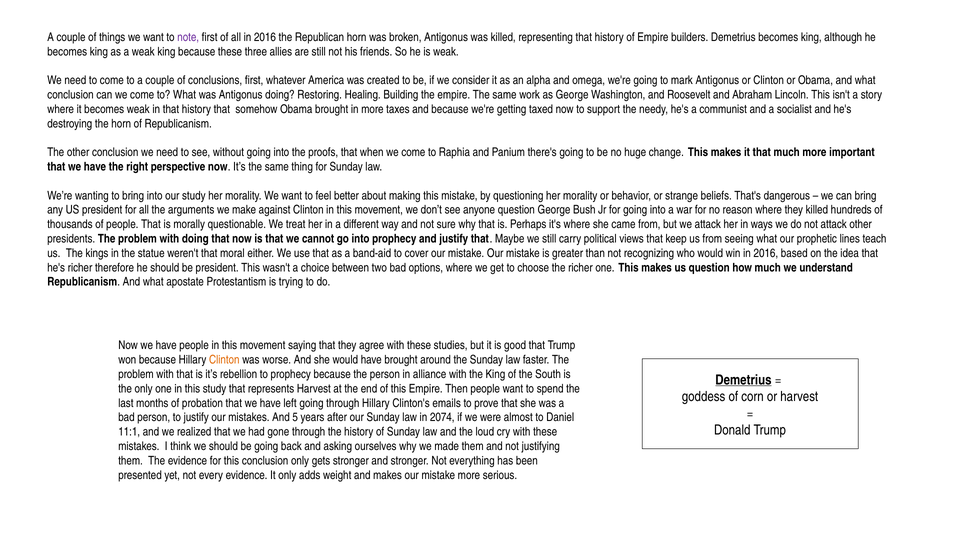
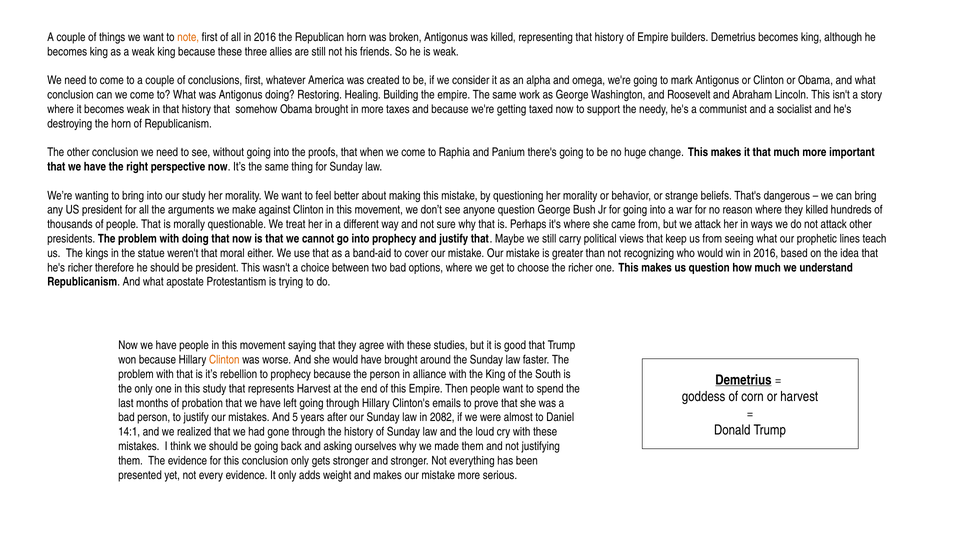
note colour: purple -> orange
2074: 2074 -> 2082
11:1: 11:1 -> 14:1
